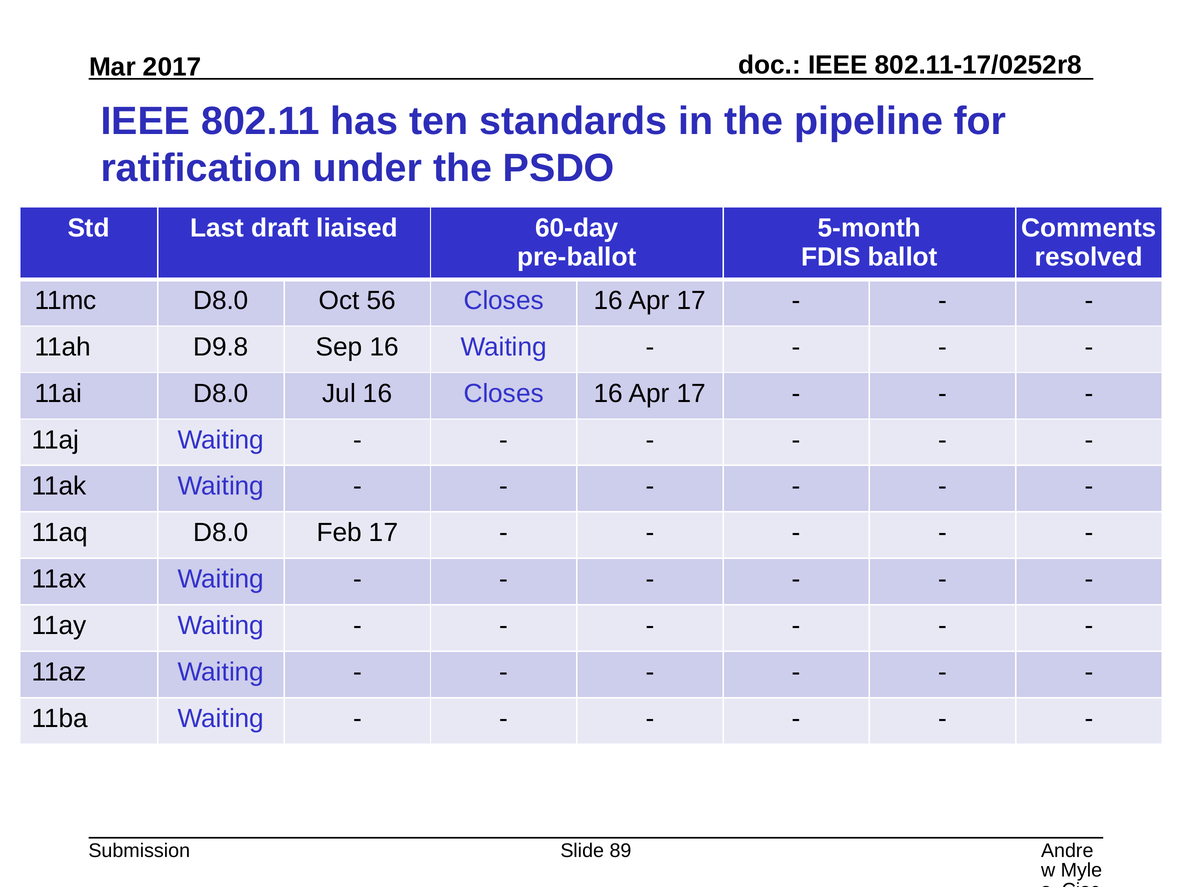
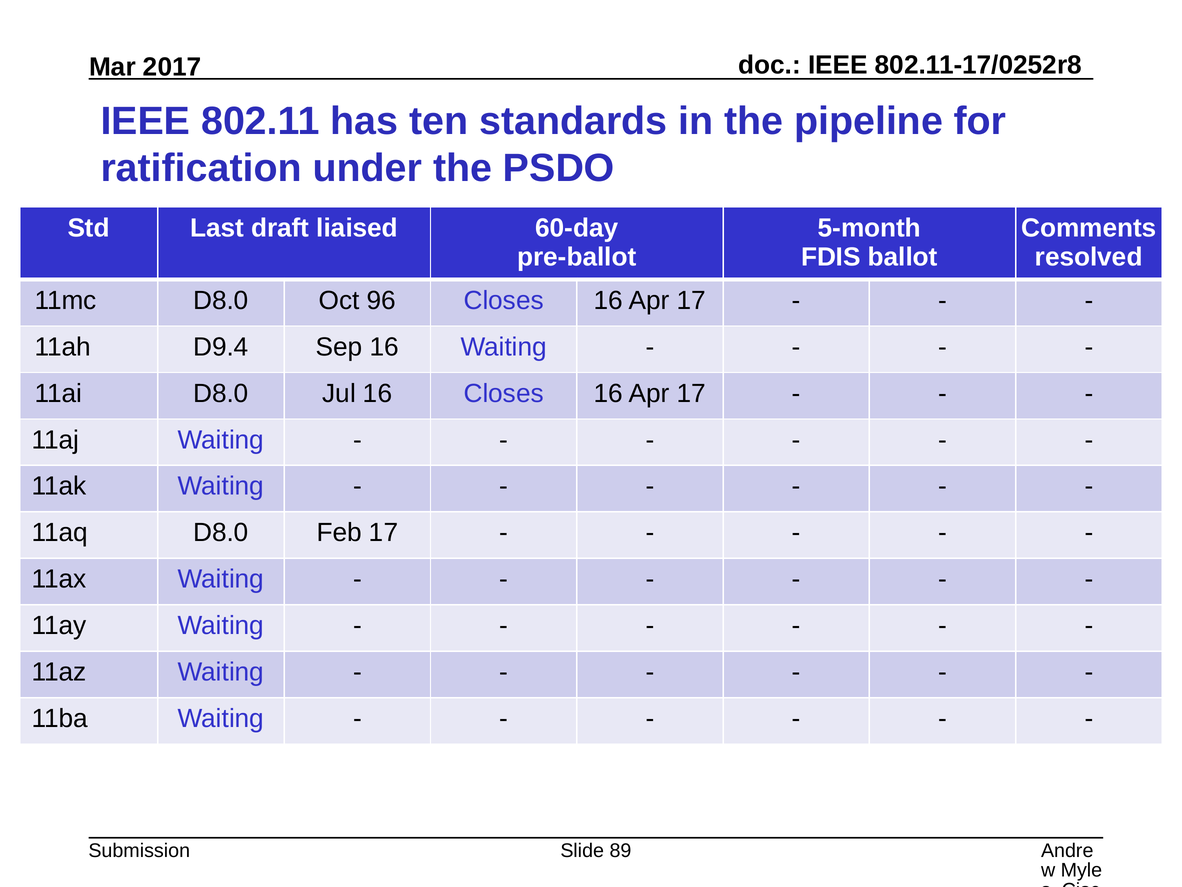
56: 56 -> 96
D9.8: D9.8 -> D9.4
